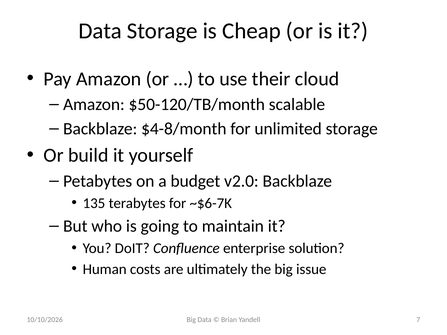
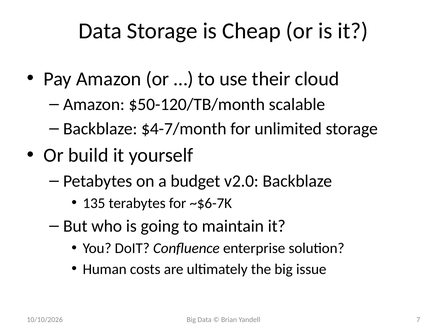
$4-8/month: $4-8/month -> $4-7/month
